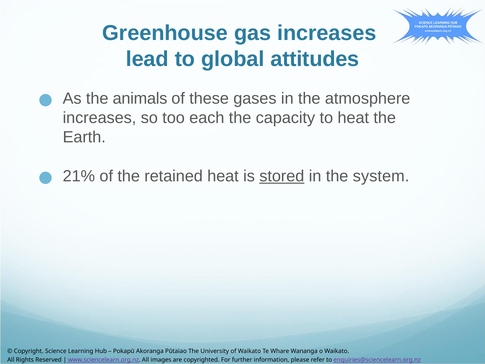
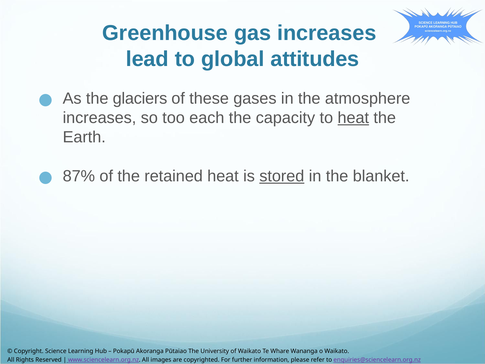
animals: animals -> glaciers
heat at (353, 118) underline: none -> present
21%: 21% -> 87%
system: system -> blanket
